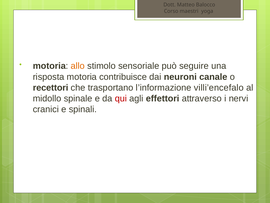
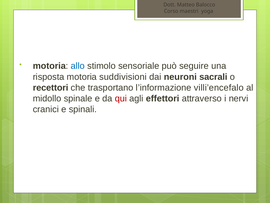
allo colour: orange -> blue
contribuisce: contribuisce -> suddivisioni
canale: canale -> sacrali
